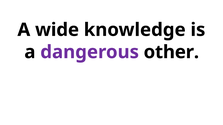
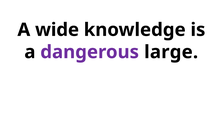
other: other -> large
